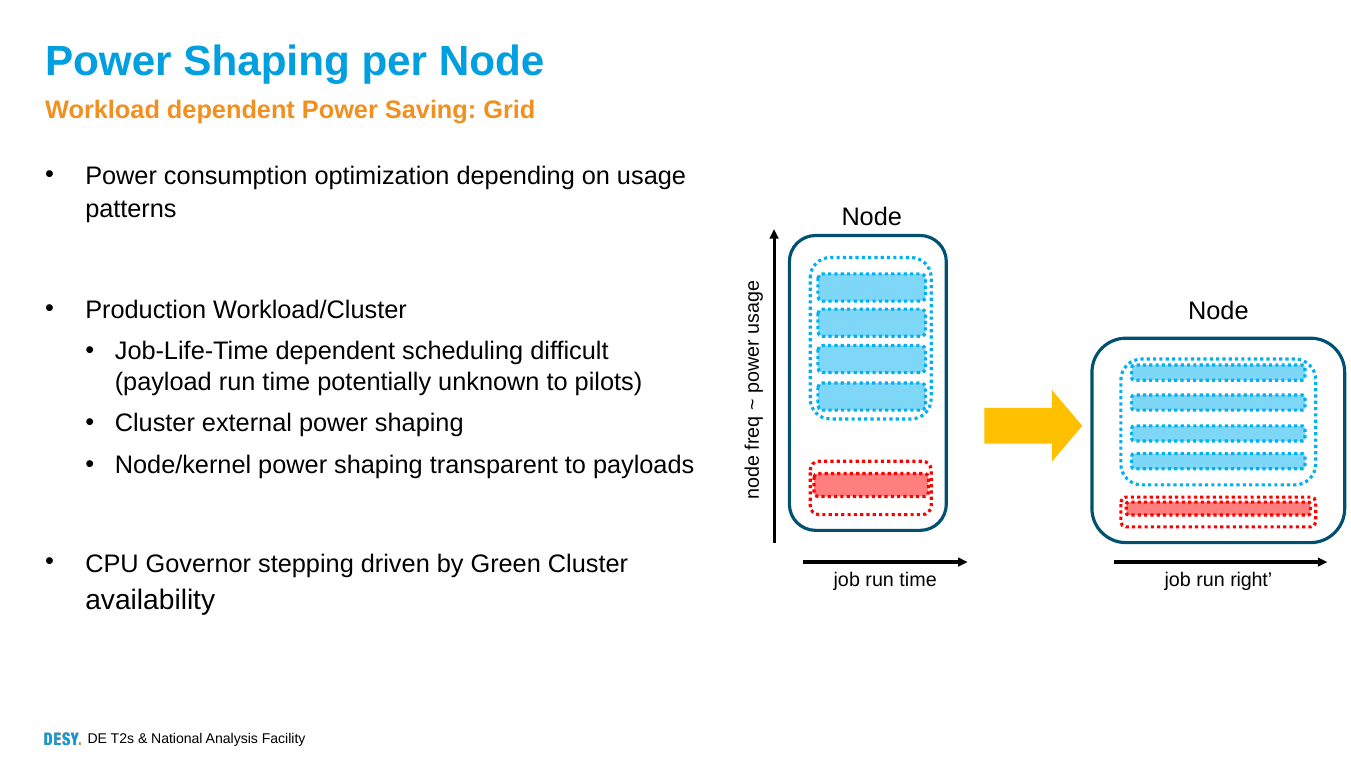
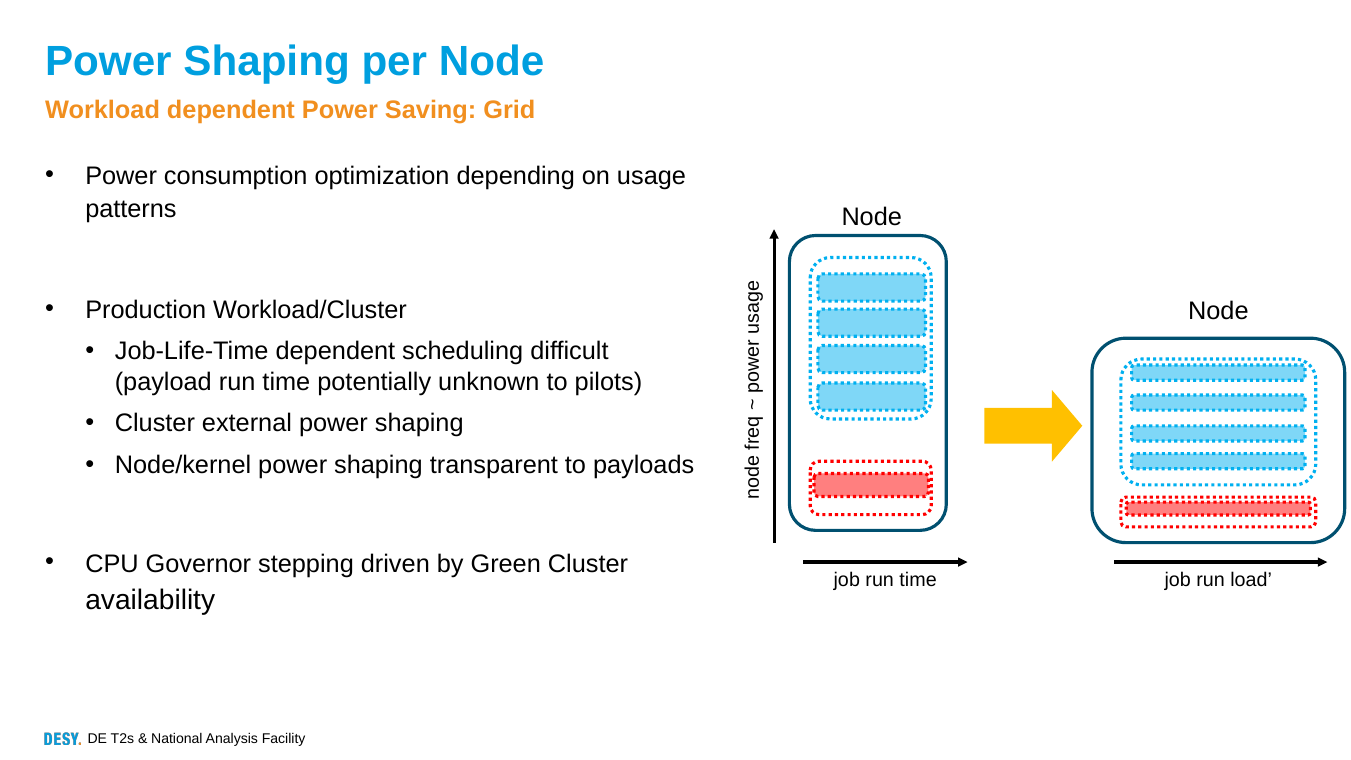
right: right -> load
